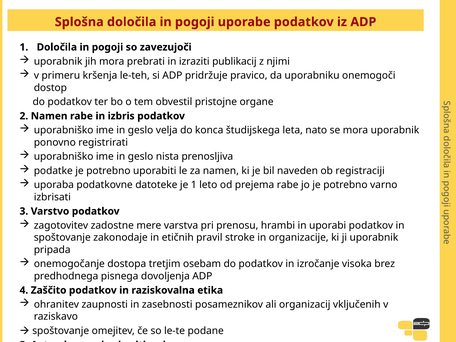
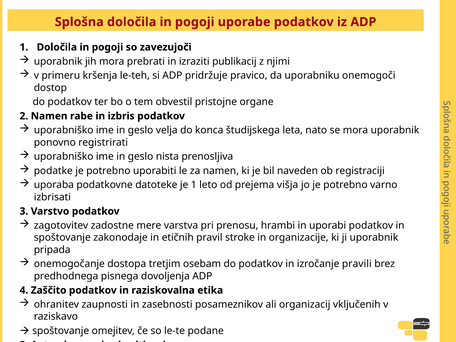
prejema rabe: rabe -> višja
visoka: visoka -> pravili
